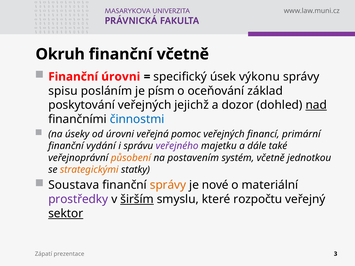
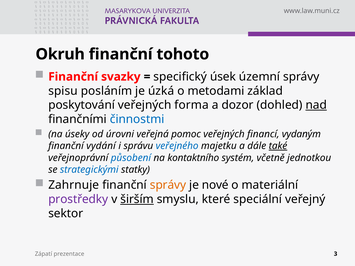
finanční včetně: včetně -> tohoto
Finanční úrovni: úrovni -> svazky
výkonu: výkonu -> územní
písm: písm -> úzká
oceňování: oceňování -> metodami
jejichž: jejichž -> forma
primární: primární -> vydaným
veřejného colour: purple -> blue
také underline: none -> present
působení colour: orange -> blue
postavením: postavením -> kontaktního
strategickými colour: orange -> blue
Soustava: Soustava -> Zahrnuje
rozpočtu: rozpočtu -> speciální
sektor underline: present -> none
